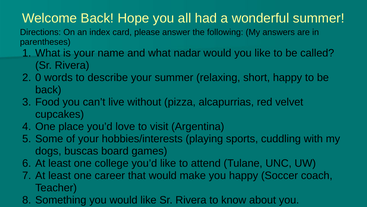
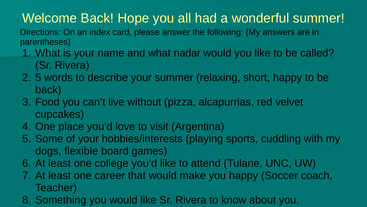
0 at (38, 77): 0 -> 5
buscas: buscas -> flexible
